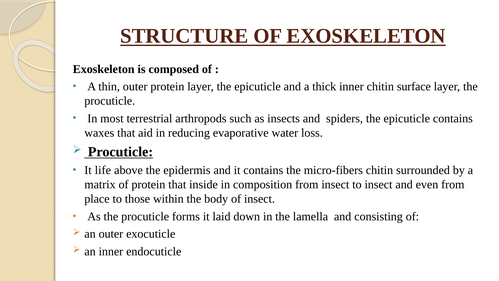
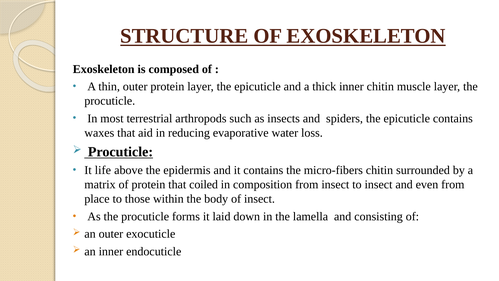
surface: surface -> muscle
inside: inside -> coiled
